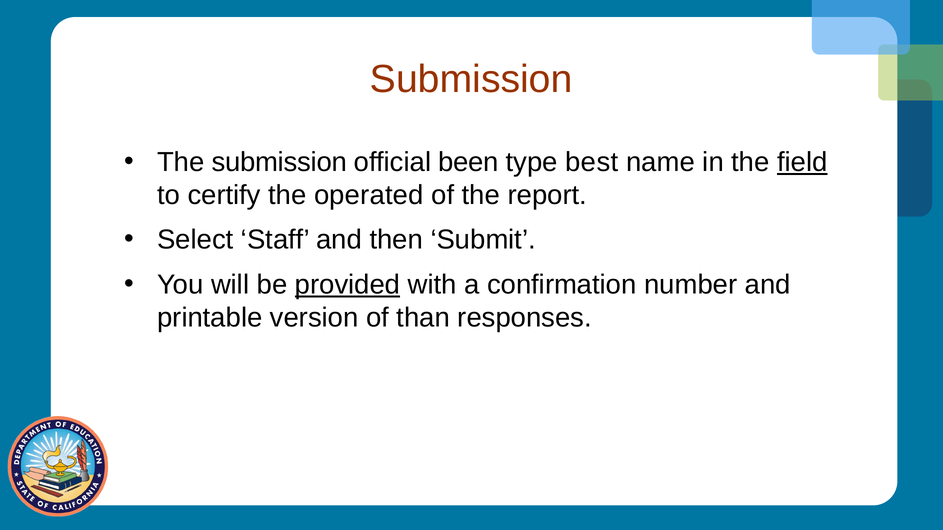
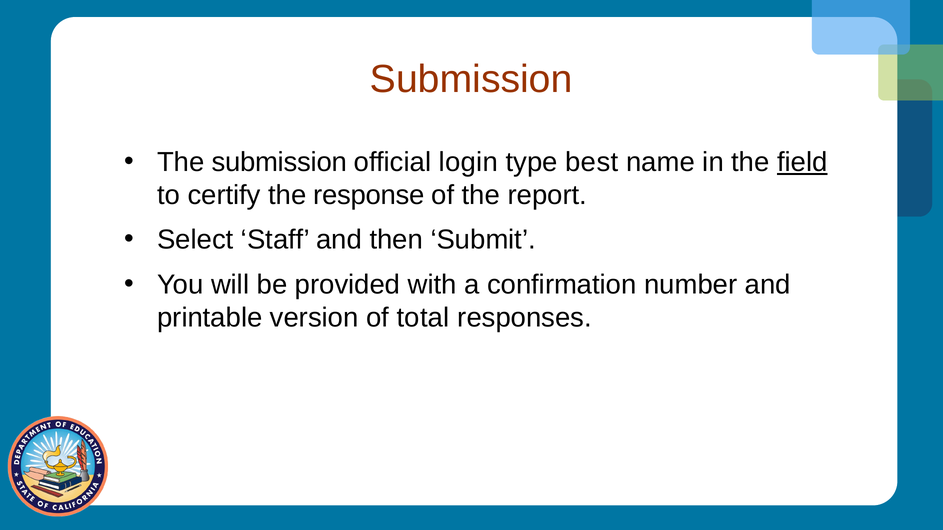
been: been -> login
operated: operated -> response
provided underline: present -> none
than: than -> total
